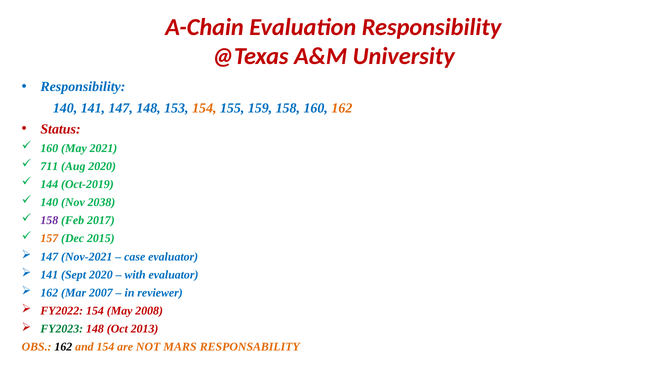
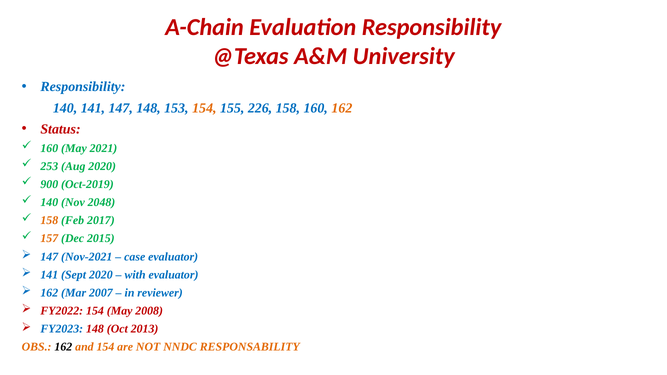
159: 159 -> 226
711: 711 -> 253
144: 144 -> 900
2038: 2038 -> 2048
158 at (49, 221) colour: purple -> orange
FY2023 colour: green -> blue
MARS: MARS -> NNDC
